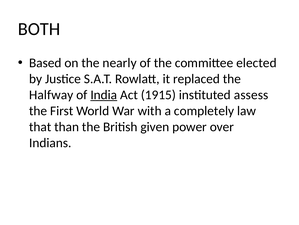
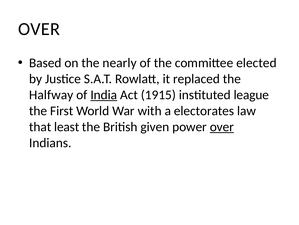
BOTH at (39, 29): BOTH -> OVER
assess: assess -> league
completely: completely -> electorates
than: than -> least
over at (222, 127) underline: none -> present
